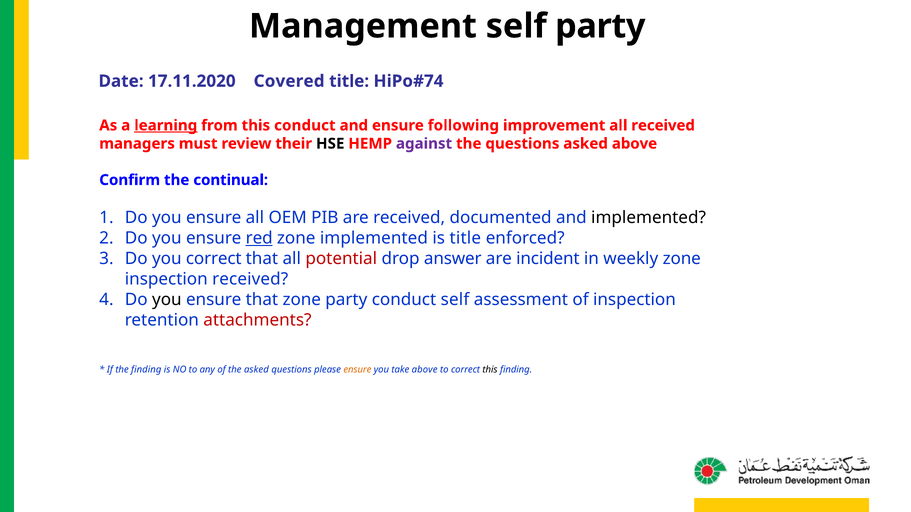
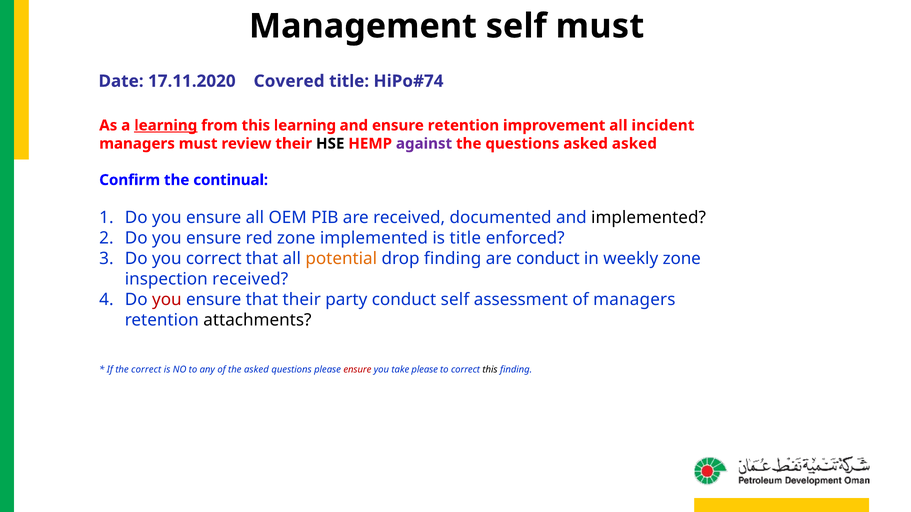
self party: party -> must
this conduct: conduct -> learning
ensure following: following -> retention
all received: received -> incident
asked above: above -> asked
red underline: present -> none
potential colour: red -> orange
drop answer: answer -> finding
are incident: incident -> conduct
you at (167, 300) colour: black -> red
that zone: zone -> their
of inspection: inspection -> managers
attachments colour: red -> black
the finding: finding -> correct
ensure at (357, 370) colour: orange -> red
take above: above -> please
